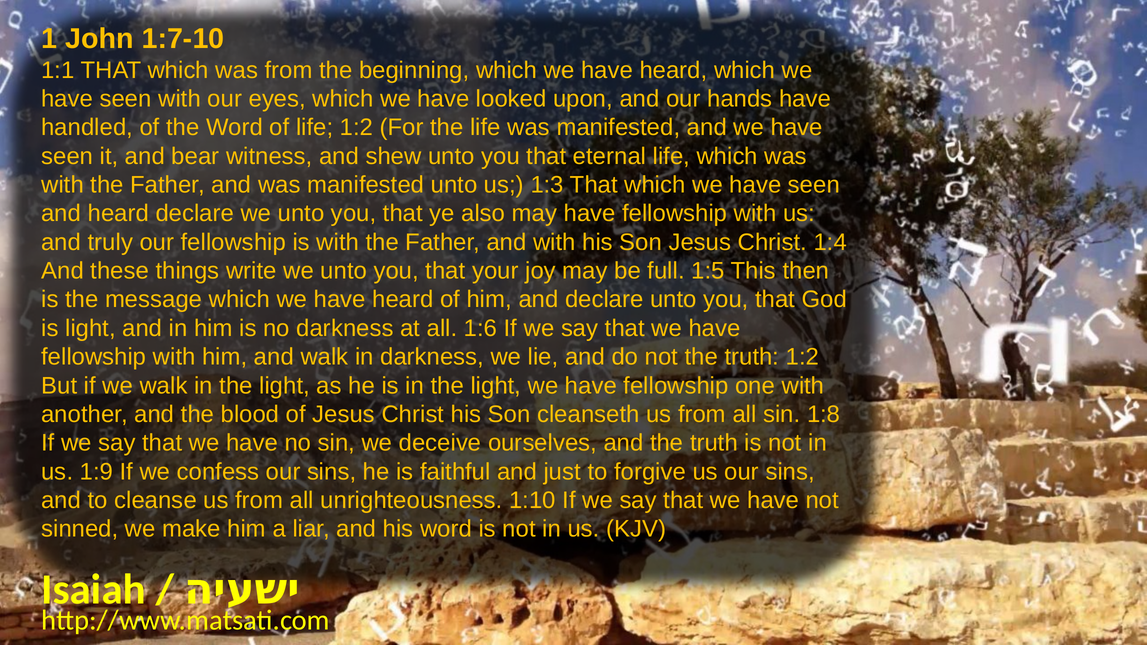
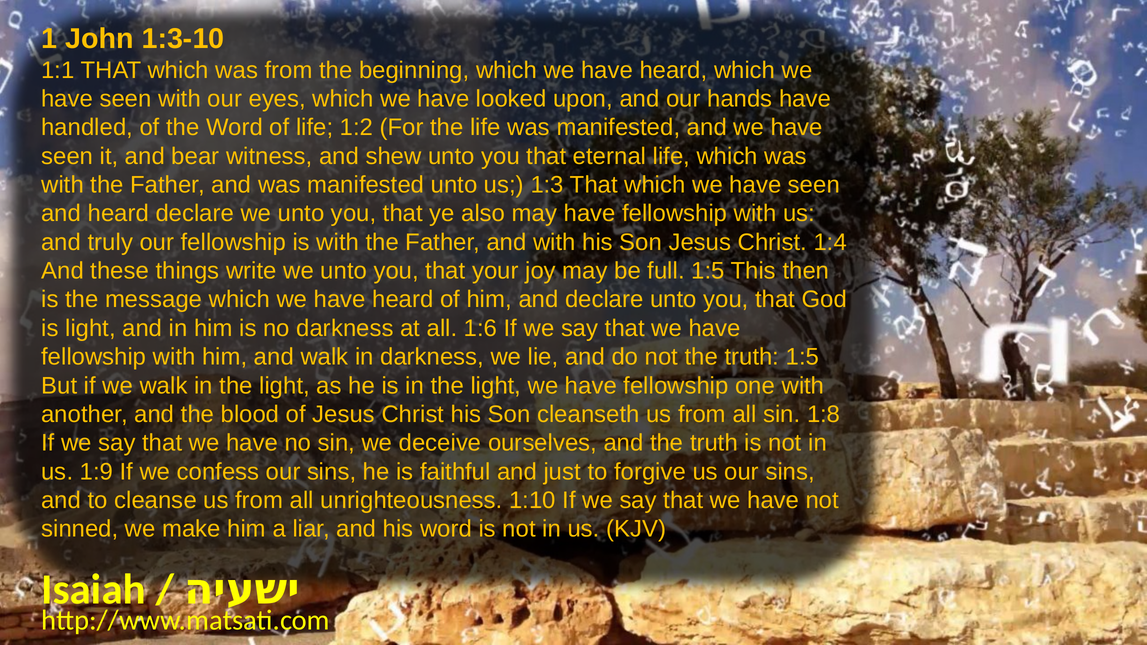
1:7-10: 1:7-10 -> 1:3-10
truth 1:2: 1:2 -> 1:5
